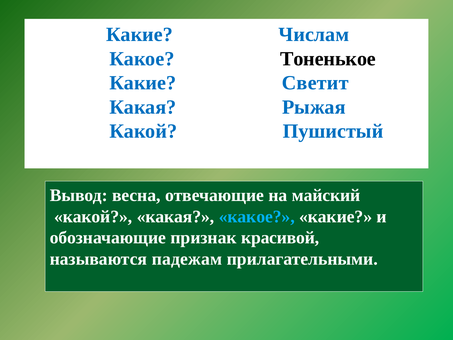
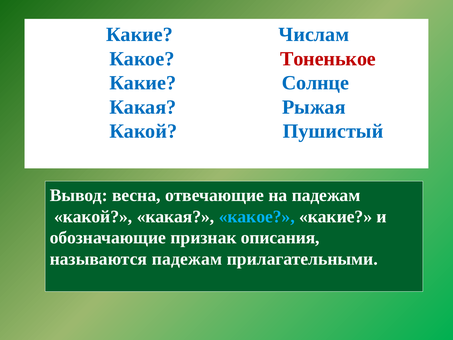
Тоненькое colour: black -> red
Светит: Светит -> Солнце
на майский: майский -> падежам
красивой: красивой -> описания
